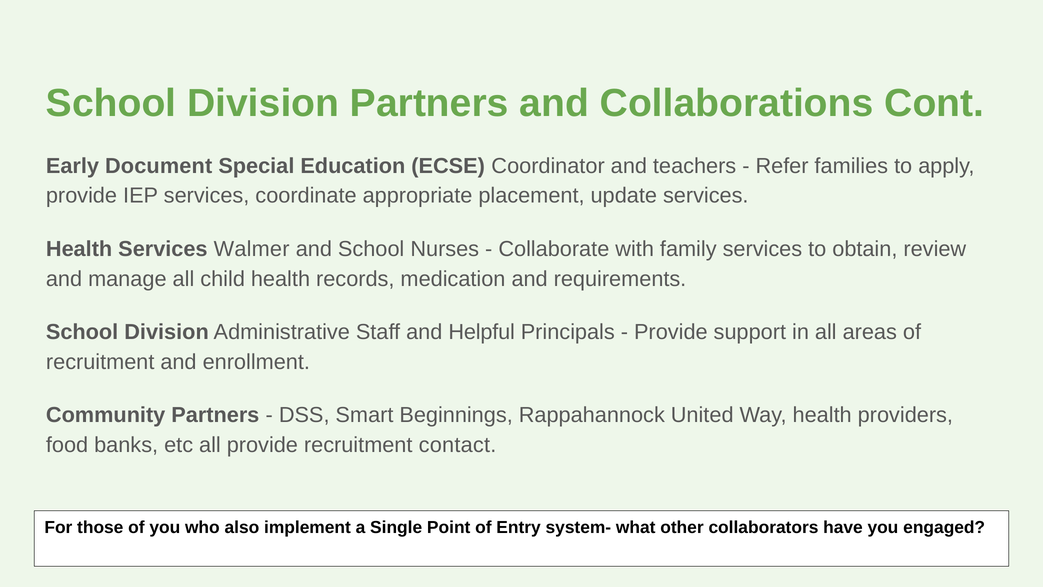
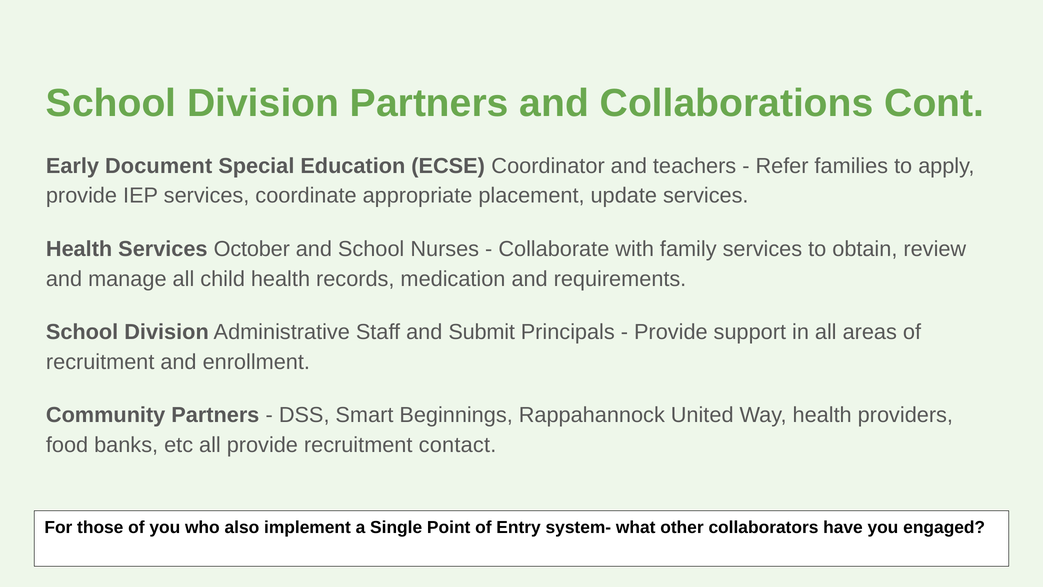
Walmer: Walmer -> October
Helpful: Helpful -> Submit
